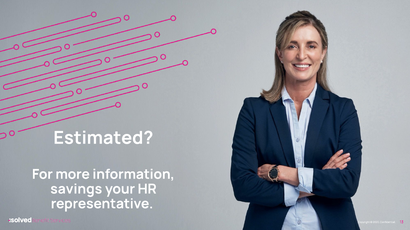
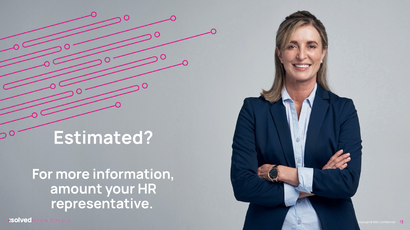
savings: savings -> amount
